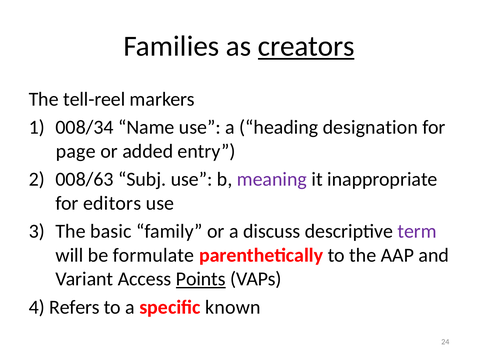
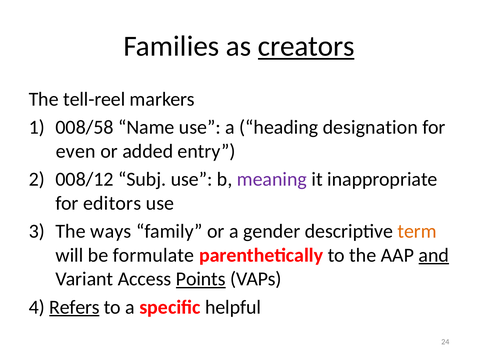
008/34: 008/34 -> 008/58
page: page -> even
008/63: 008/63 -> 008/12
basic: basic -> ways
discuss: discuss -> gender
term colour: purple -> orange
and underline: none -> present
Refers underline: none -> present
known: known -> helpful
